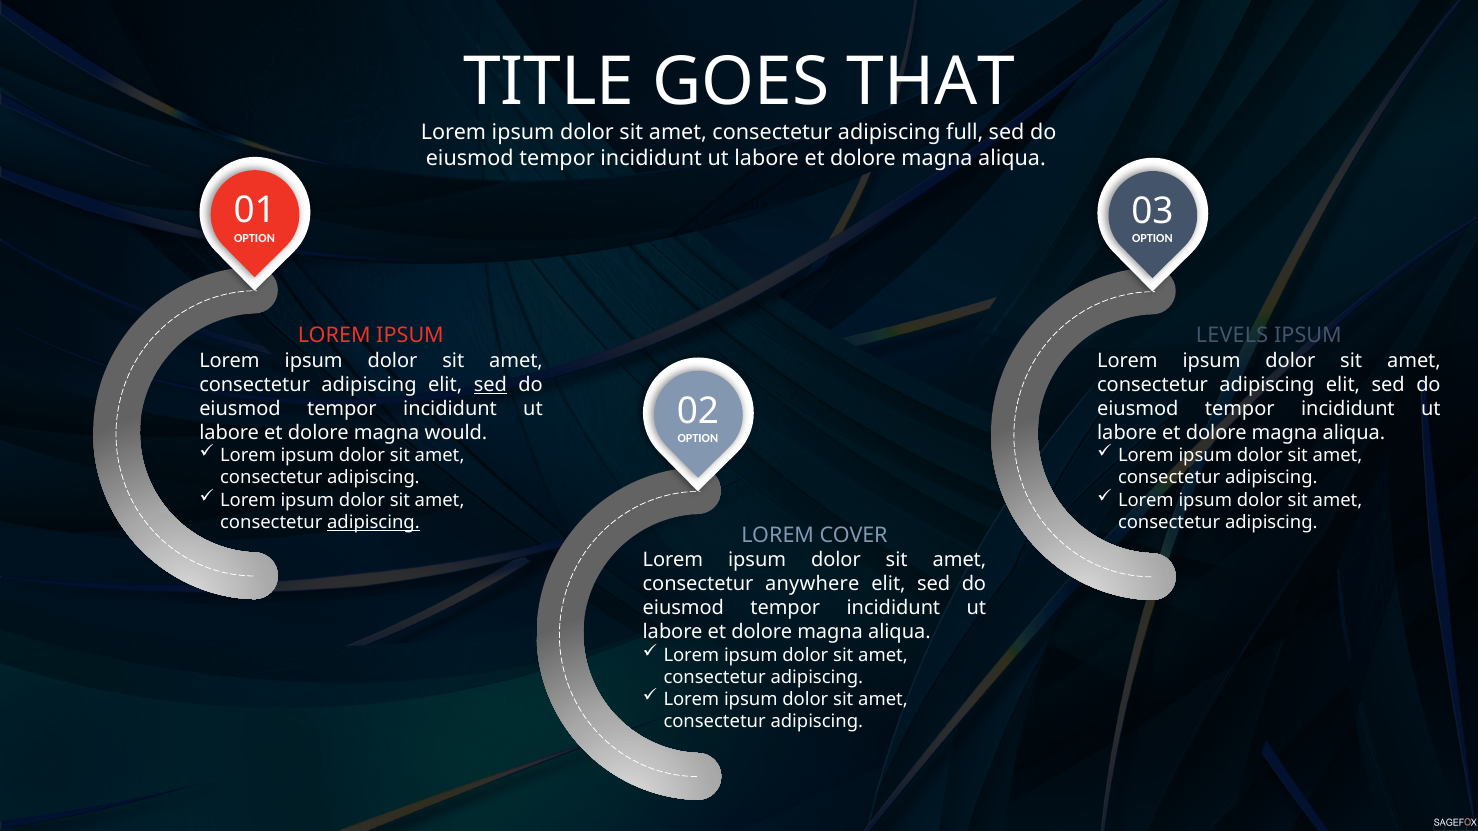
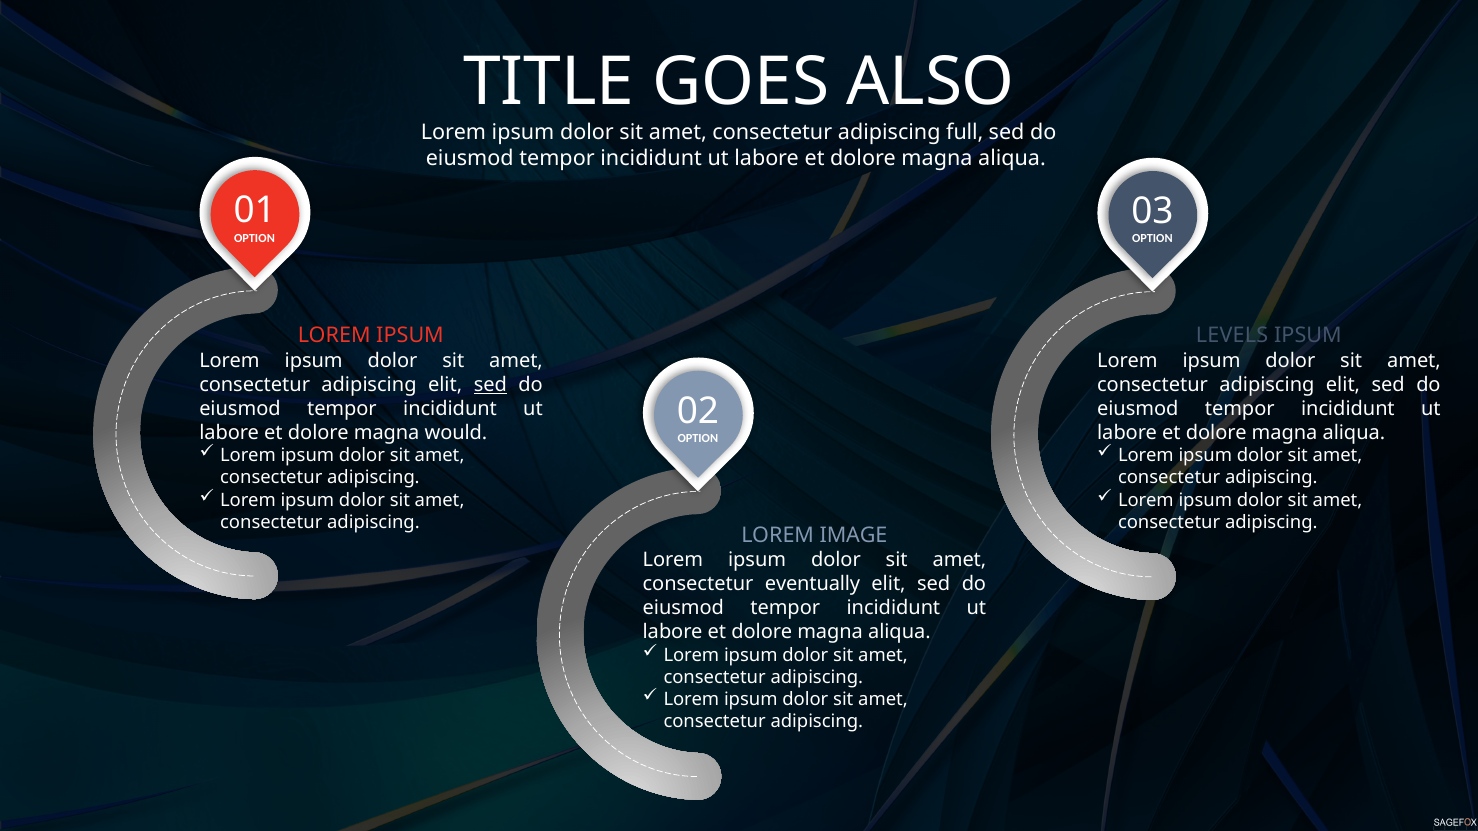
THAT: THAT -> ALSO
adipiscing at (373, 522) underline: present -> none
COVER: COVER -> IMAGE
anywhere: anywhere -> eventually
